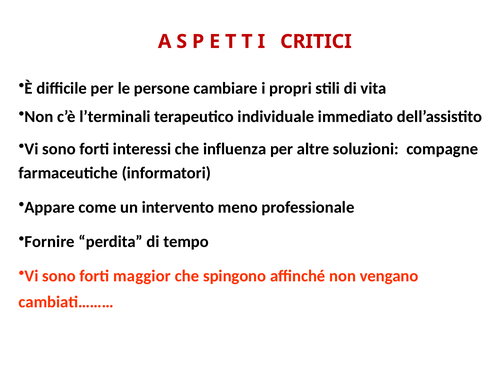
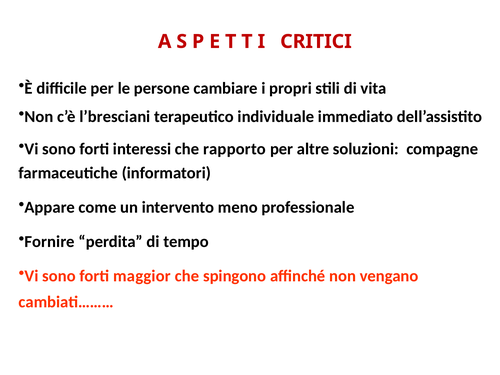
l’terminali: l’terminali -> l’bresciani
influenza: influenza -> rapporto
